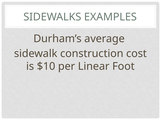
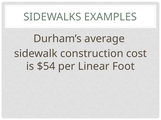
$10: $10 -> $54
